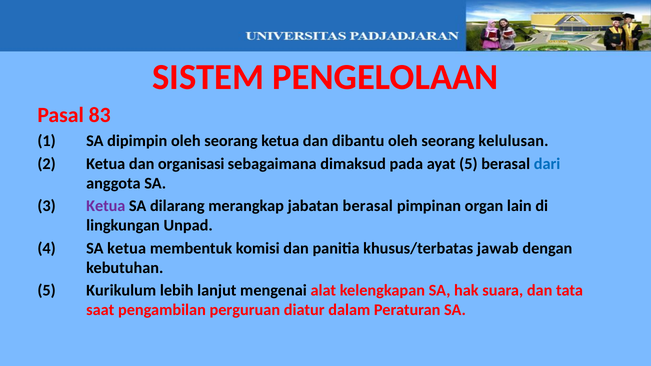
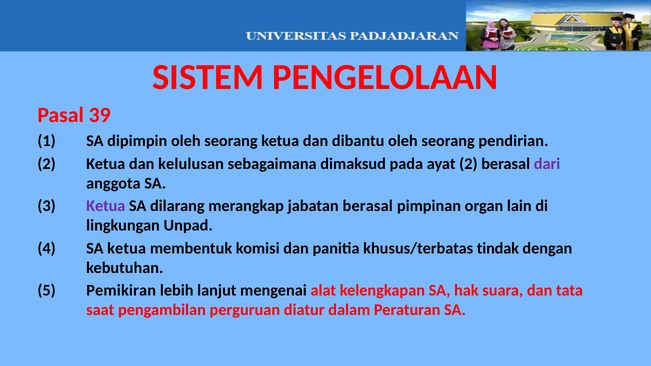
83: 83 -> 39
kelulusan: kelulusan -> pendirian
organisasi: organisasi -> kelulusan
ayat 5: 5 -> 2
dari colour: blue -> purple
jawab: jawab -> tindak
Kurikulum: Kurikulum -> Pemikiran
